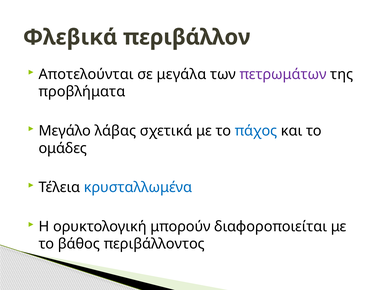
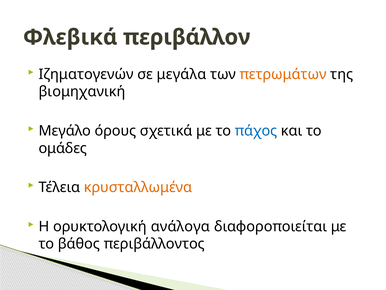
Αποτελούνται: Αποτελούνται -> Ιζηματογενών
πετρωμάτων colour: purple -> orange
προβλήματα: προβλήματα -> βιομηχανική
λάβας: λάβας -> όρους
κρυσταλλωμένα colour: blue -> orange
μπορούν: μπορούν -> ανάλογα
